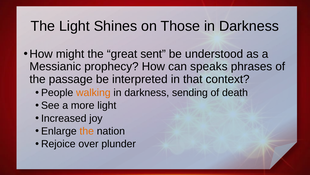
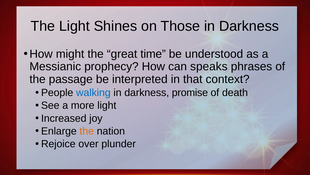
sent: sent -> time
walking colour: orange -> blue
sending: sending -> promise
